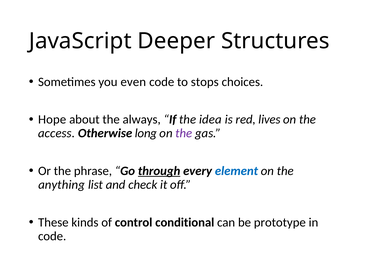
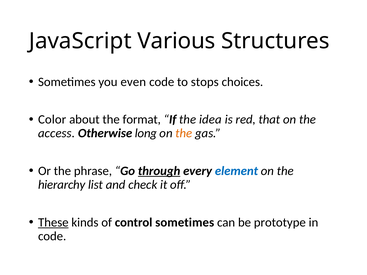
Deeper: Deeper -> Various
Hope: Hope -> Color
always: always -> format
lives: lives -> that
the at (184, 133) colour: purple -> orange
anything: anything -> hierarchy
These underline: none -> present
control conditional: conditional -> sometimes
